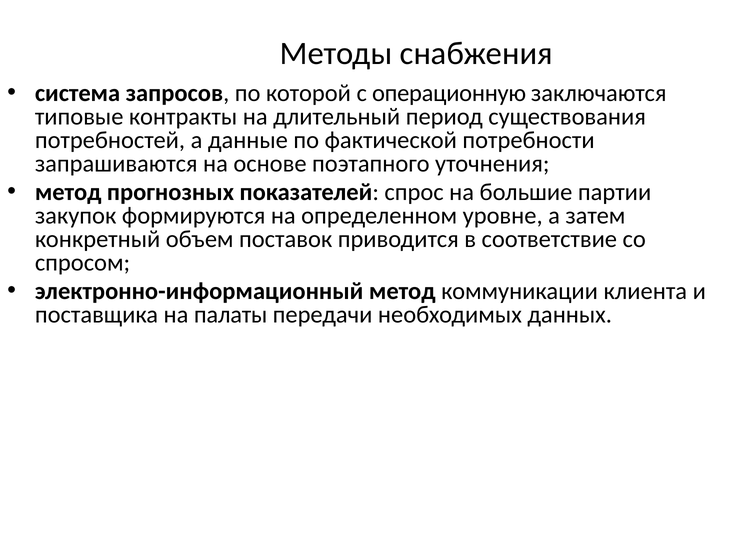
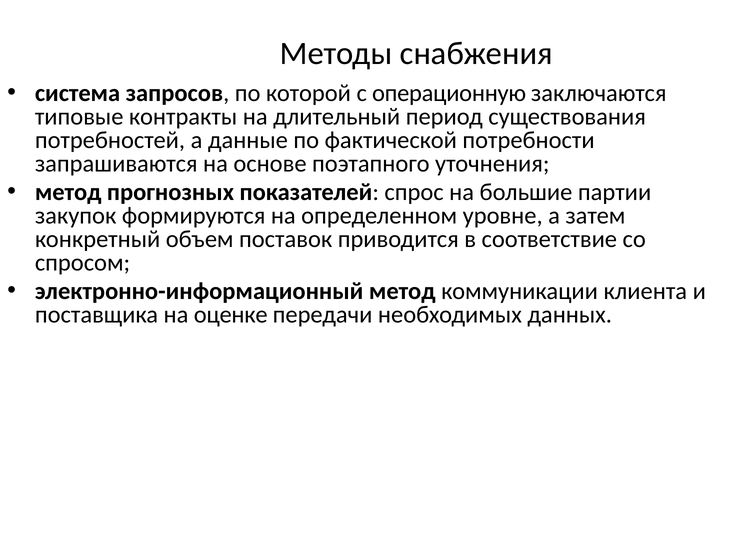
палаты: палаты -> оценке
